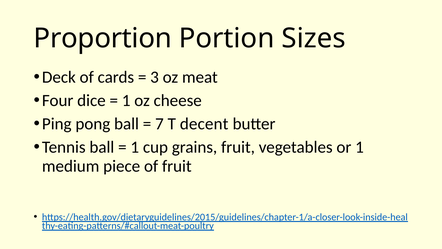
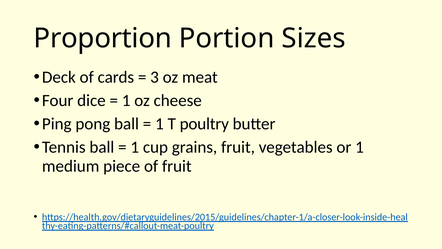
7 at (159, 124): 7 -> 1
decent: decent -> poultry
